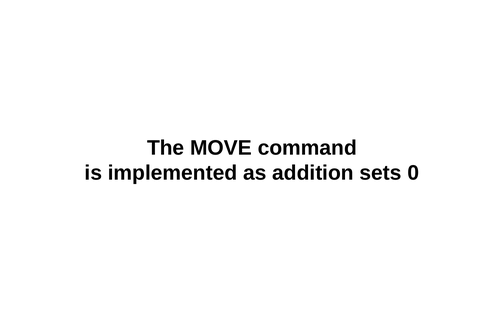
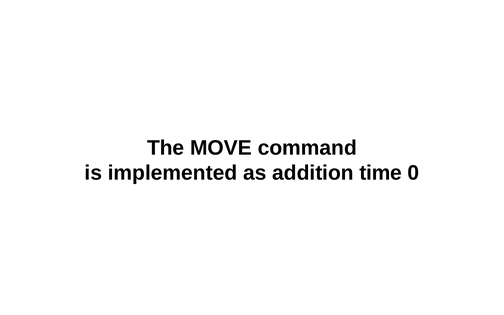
sets: sets -> time
